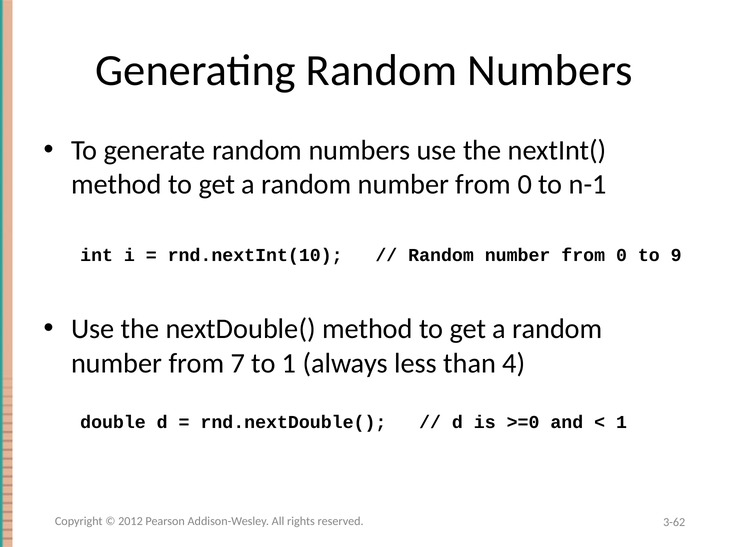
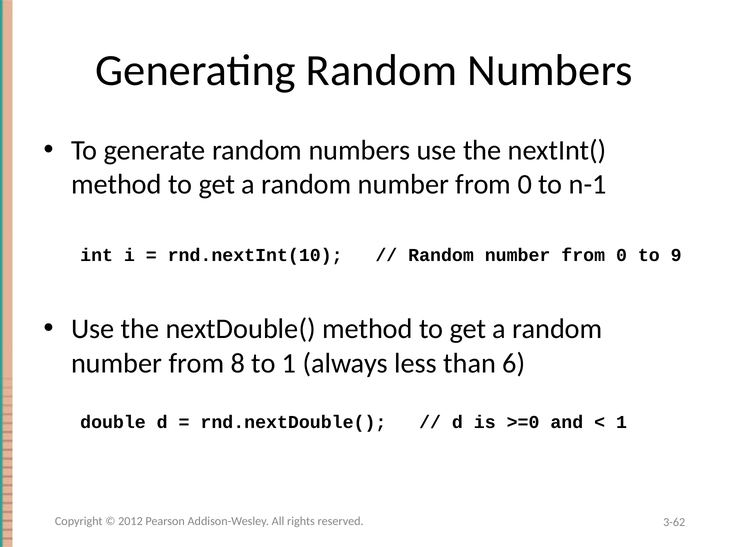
7: 7 -> 8
4: 4 -> 6
